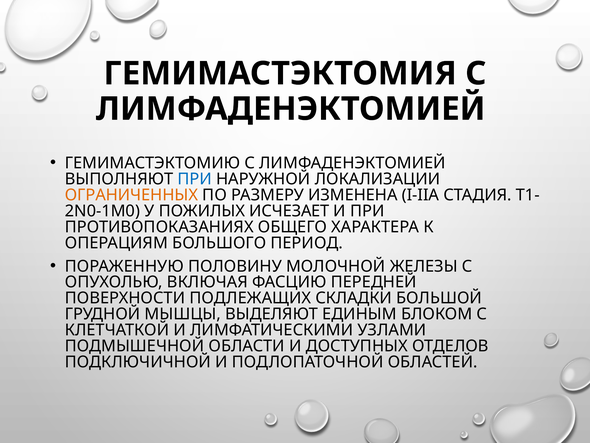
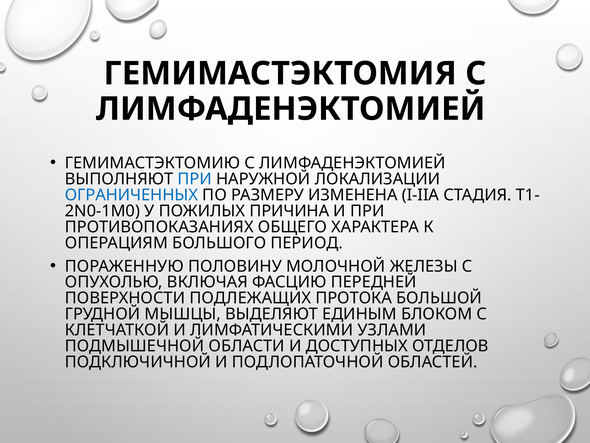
ОГРАНИЧЕННЫХ colour: orange -> blue
ИСЧЕЗАЕТ: ИСЧЕЗАЕТ -> ПРИЧИНА
СКЛАДКИ: СКЛАДКИ -> ПРОТОКА
